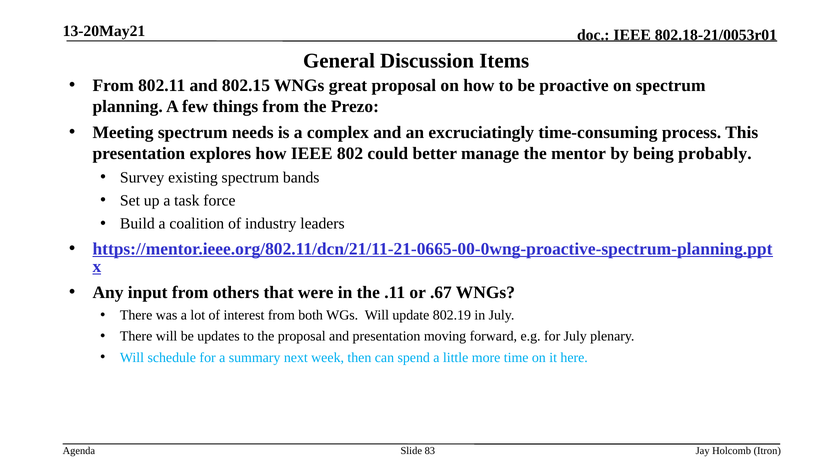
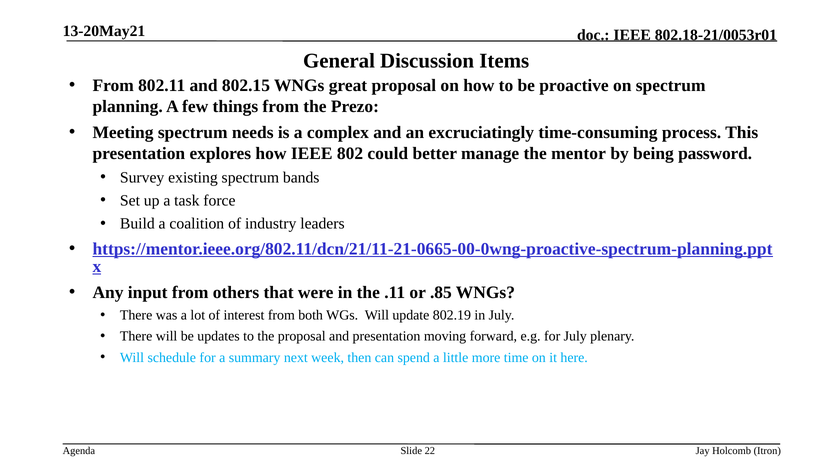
probably: probably -> password
.67: .67 -> .85
83: 83 -> 22
